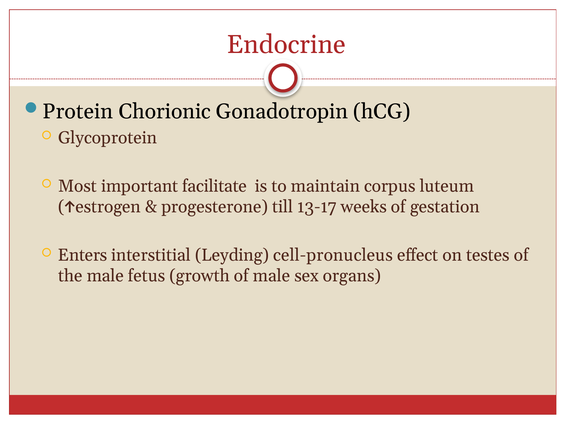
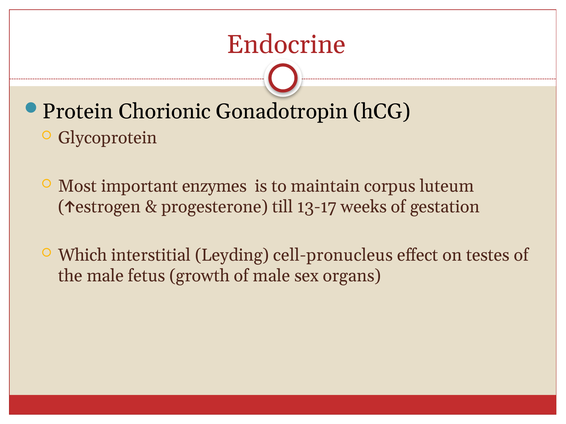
facilitate: facilitate -> enzymes
Enters: Enters -> Which
